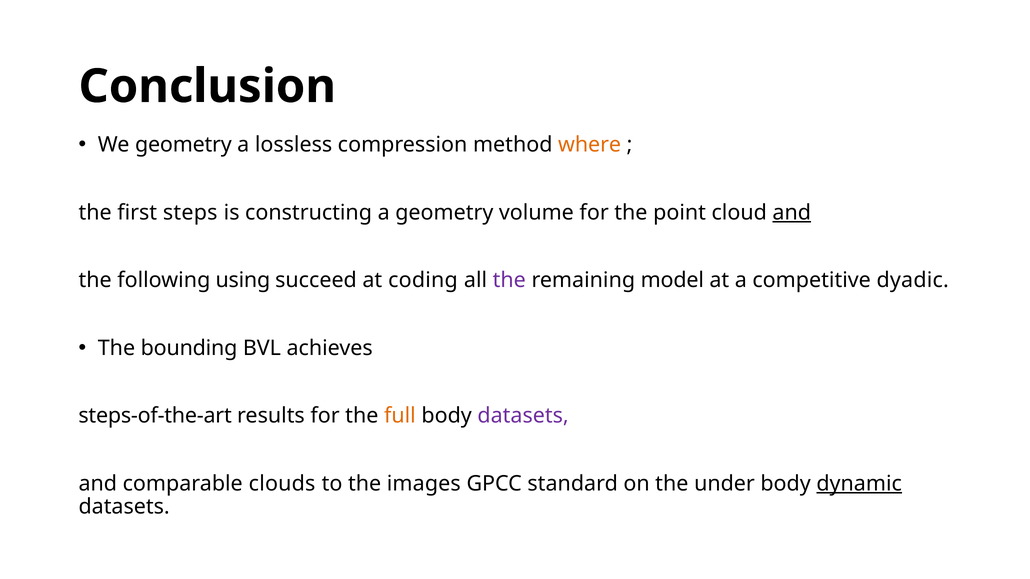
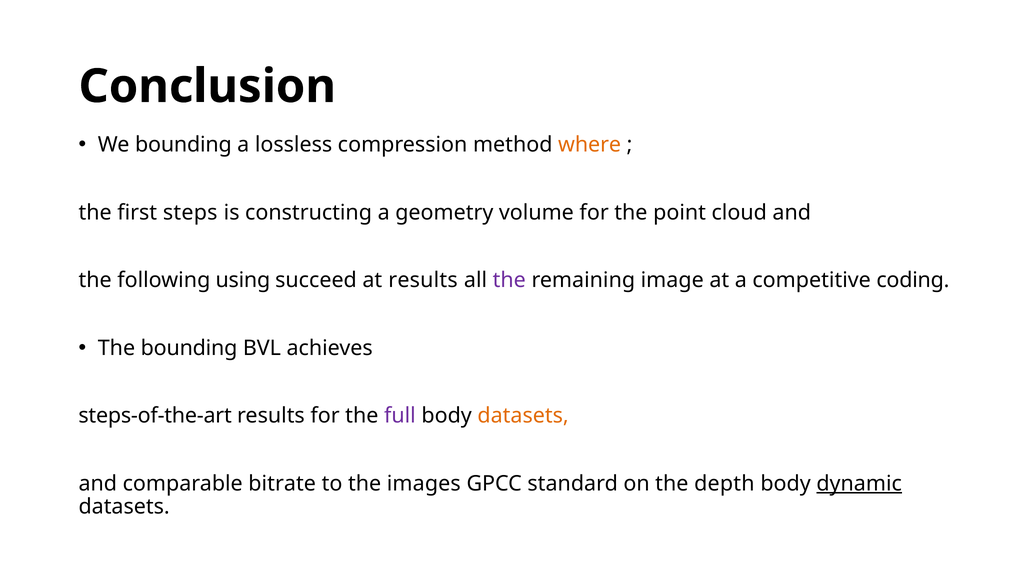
We geometry: geometry -> bounding
and at (792, 213) underline: present -> none
at coding: coding -> results
model: model -> image
dyadic: dyadic -> coding
full colour: orange -> purple
datasets at (523, 416) colour: purple -> orange
clouds: clouds -> bitrate
under: under -> depth
